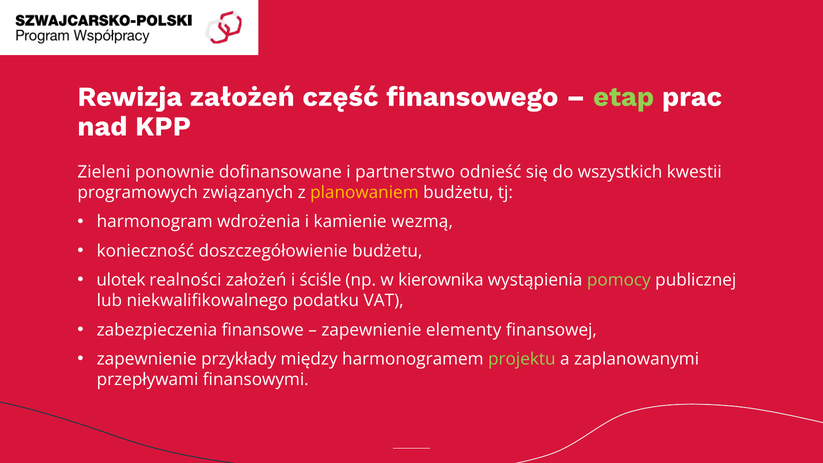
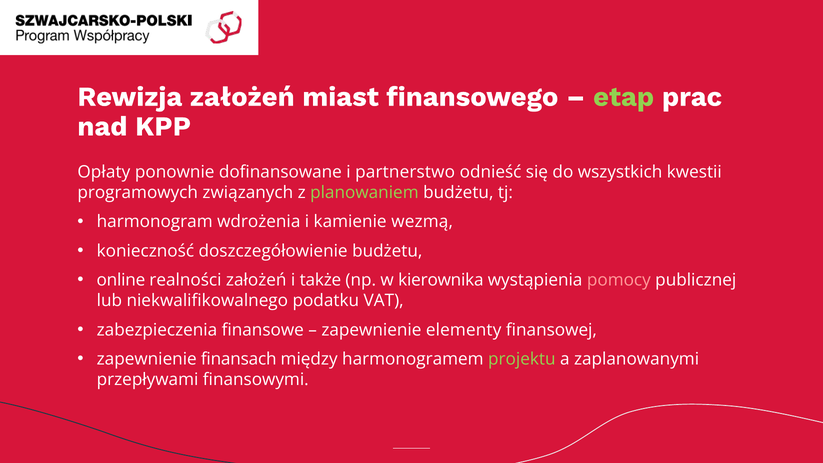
część: część -> miast
Zieleni: Zieleni -> Opłaty
planowaniem colour: yellow -> light green
ulotek: ulotek -> online
ściśle: ściśle -> także
pomocy colour: light green -> pink
przykłady: przykłady -> finansach
